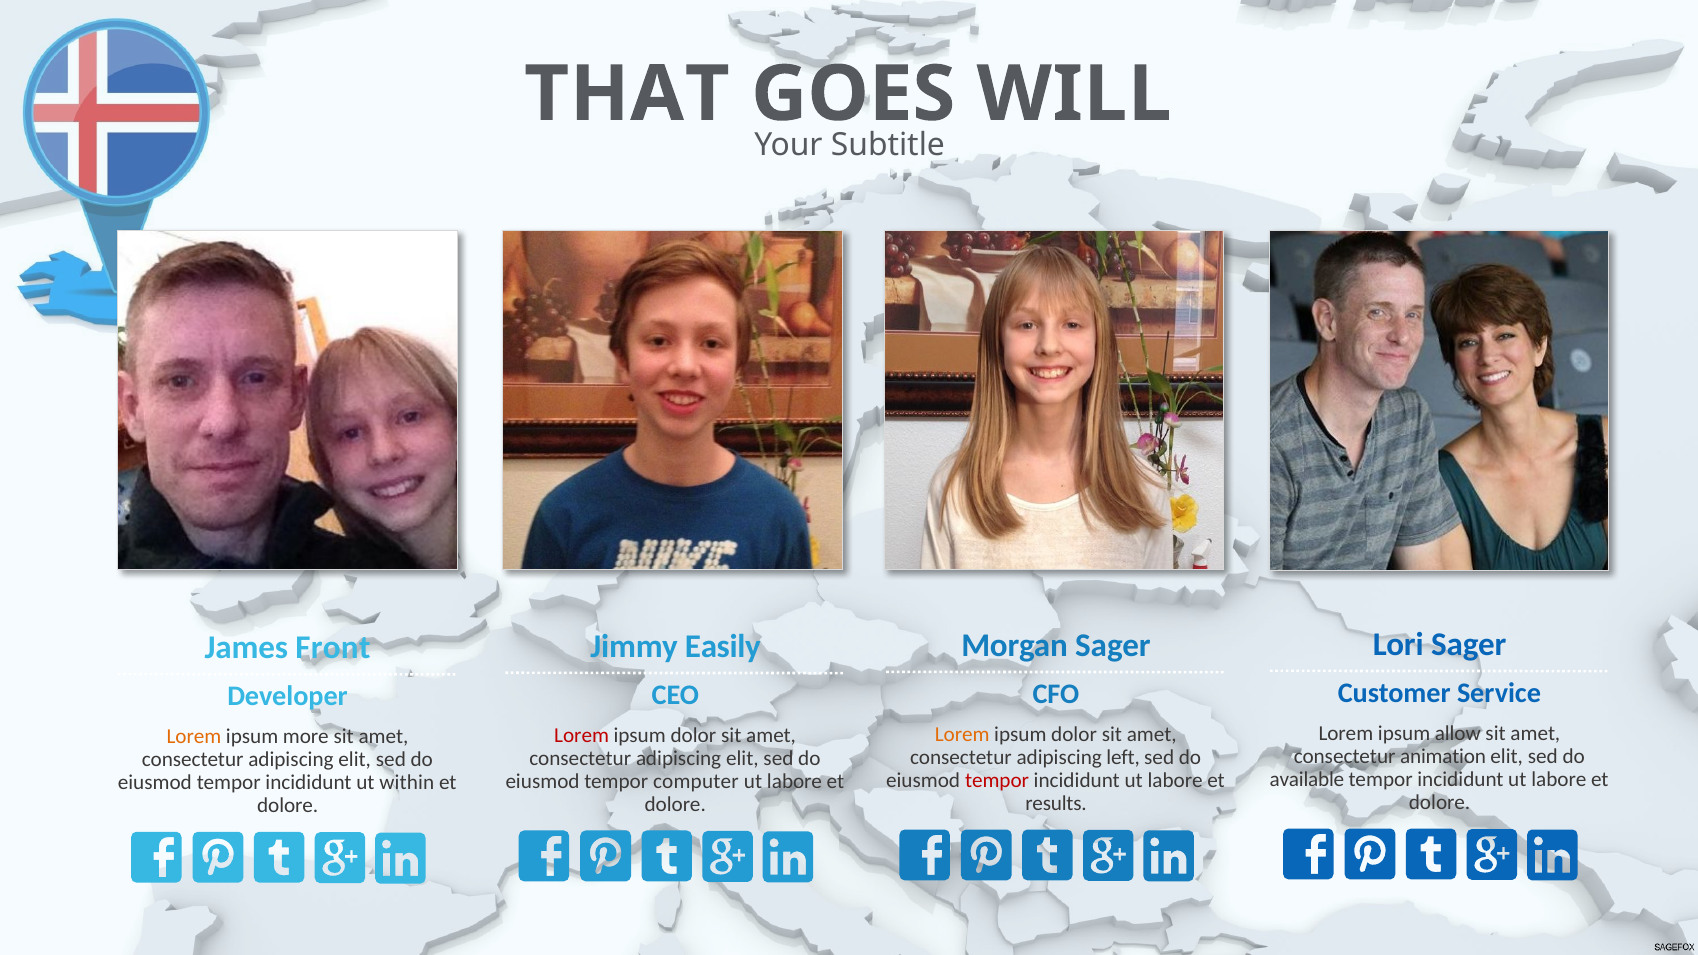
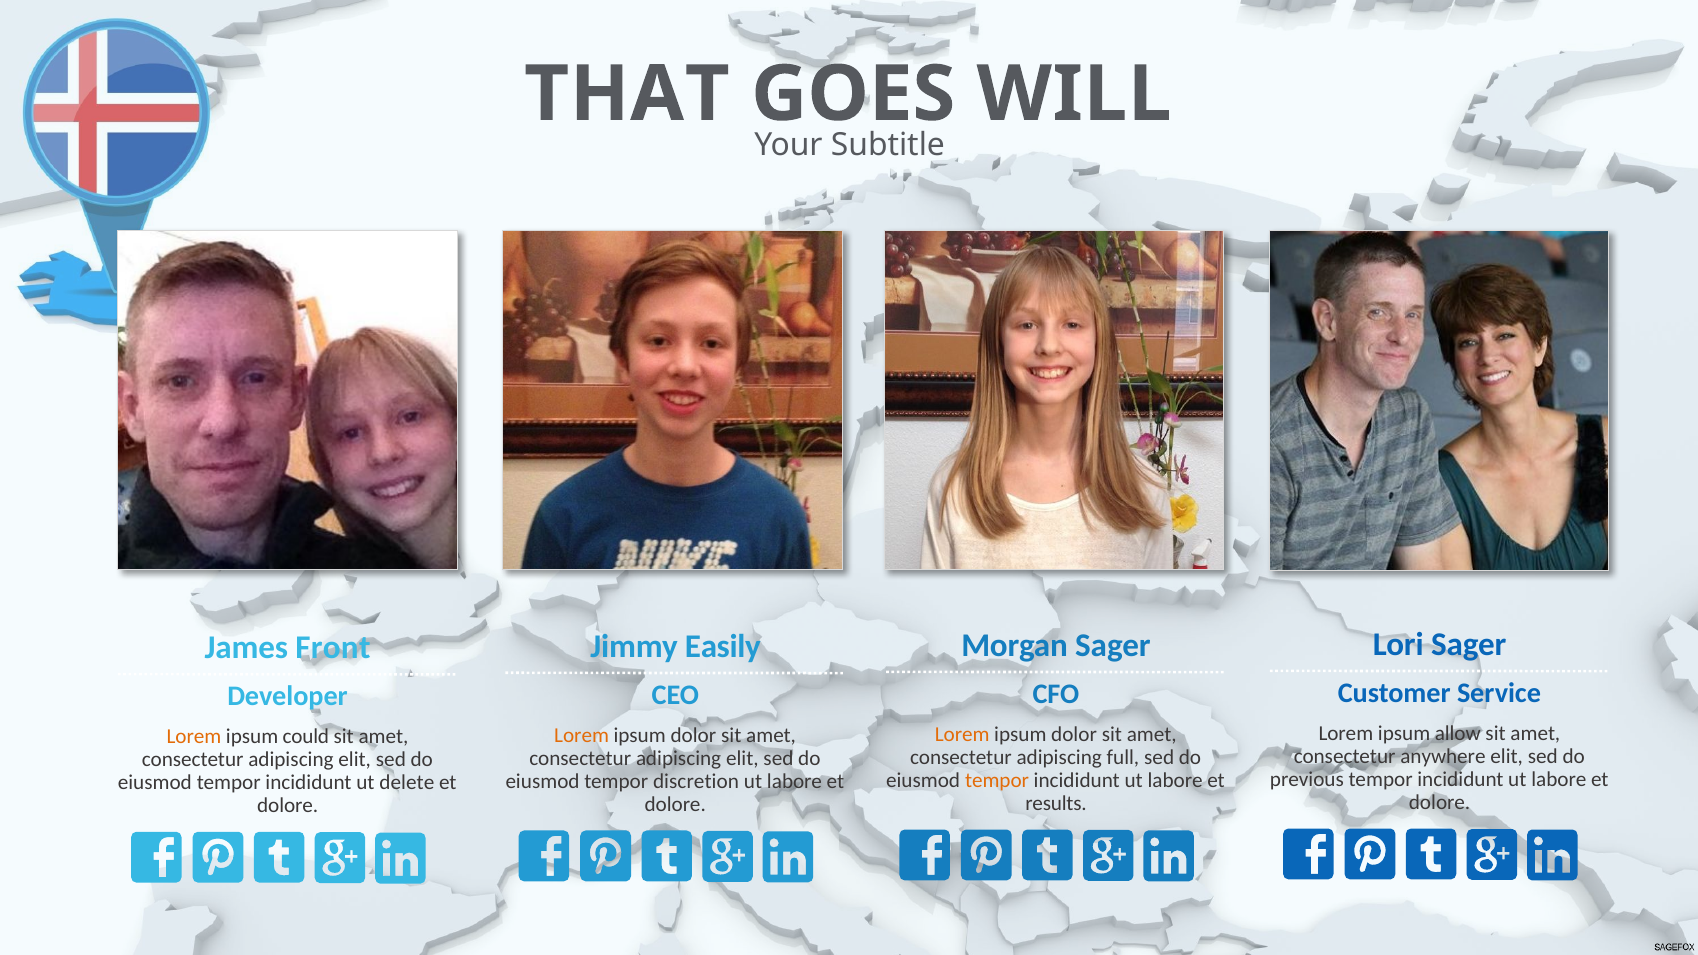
Lorem at (582, 735) colour: red -> orange
more: more -> could
animation: animation -> anywhere
left: left -> full
available: available -> previous
tempor at (997, 780) colour: red -> orange
computer: computer -> discretion
within: within -> delete
